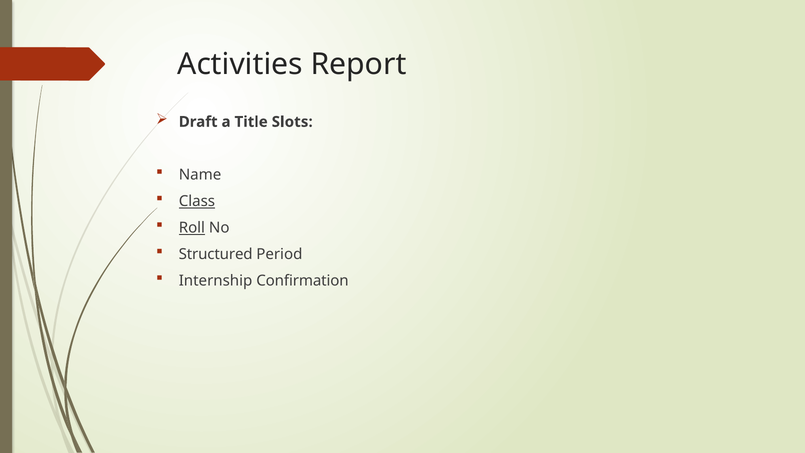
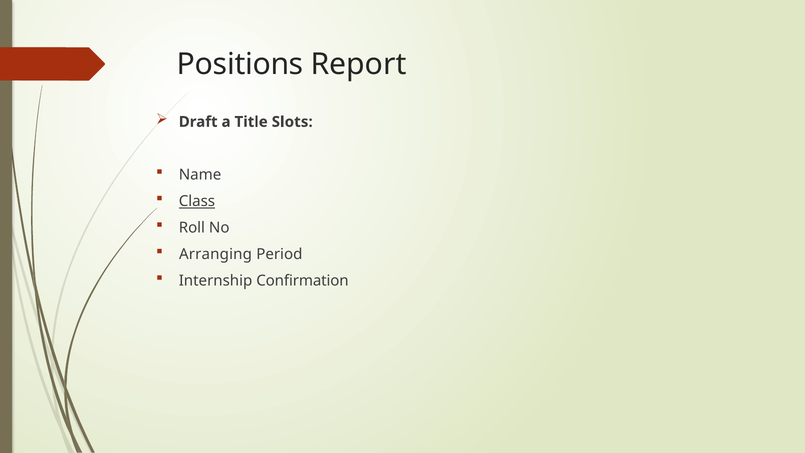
Activities: Activities -> Positions
Roll underline: present -> none
Structured: Structured -> Arranging
